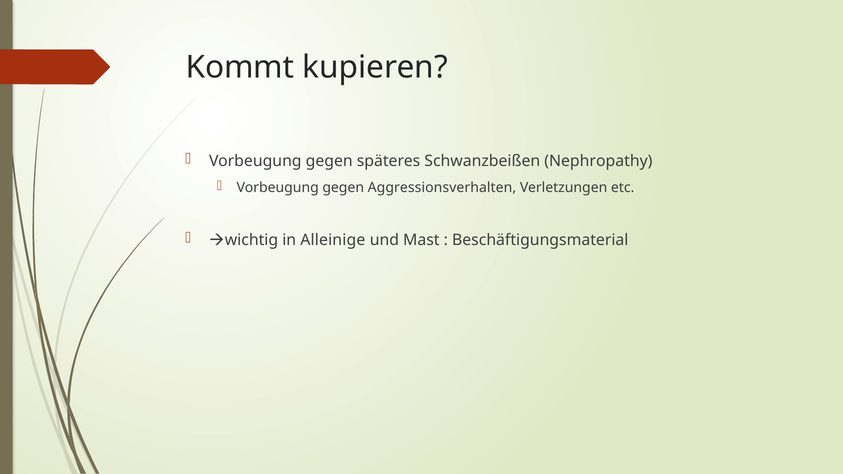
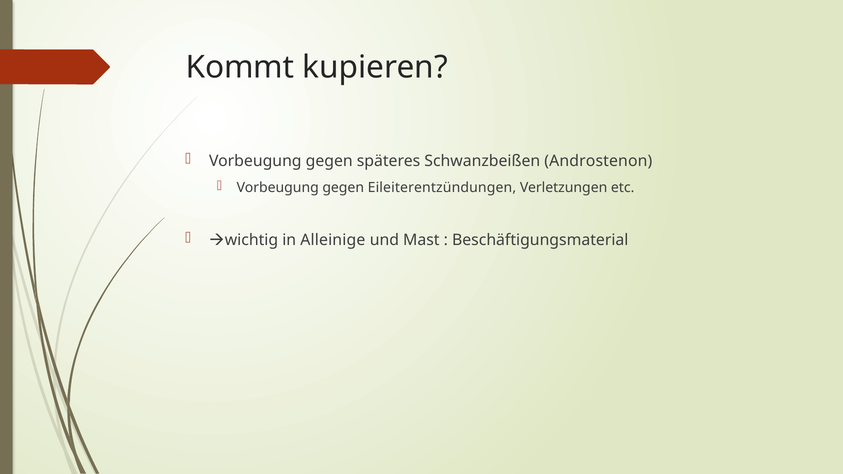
Nephropathy: Nephropathy -> Androstenon
Aggressionsverhalten: Aggressionsverhalten -> Eileiterentzündungen
